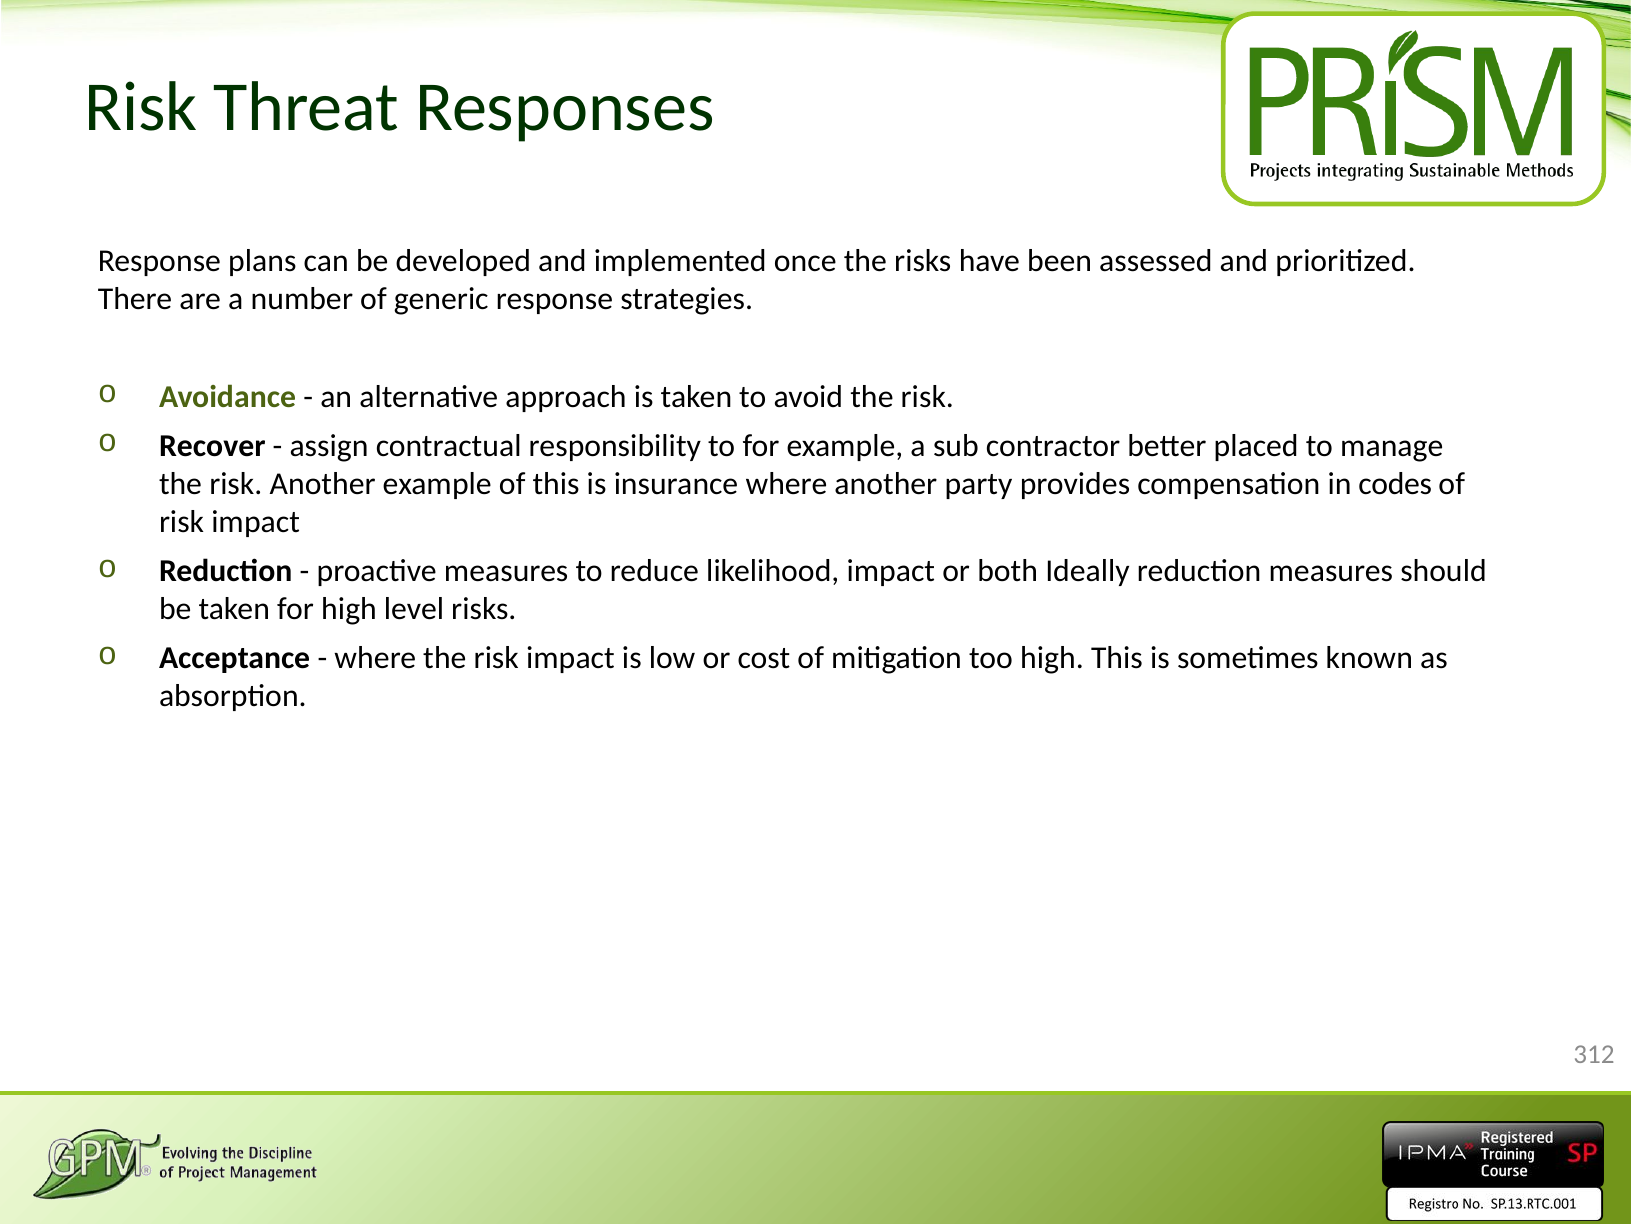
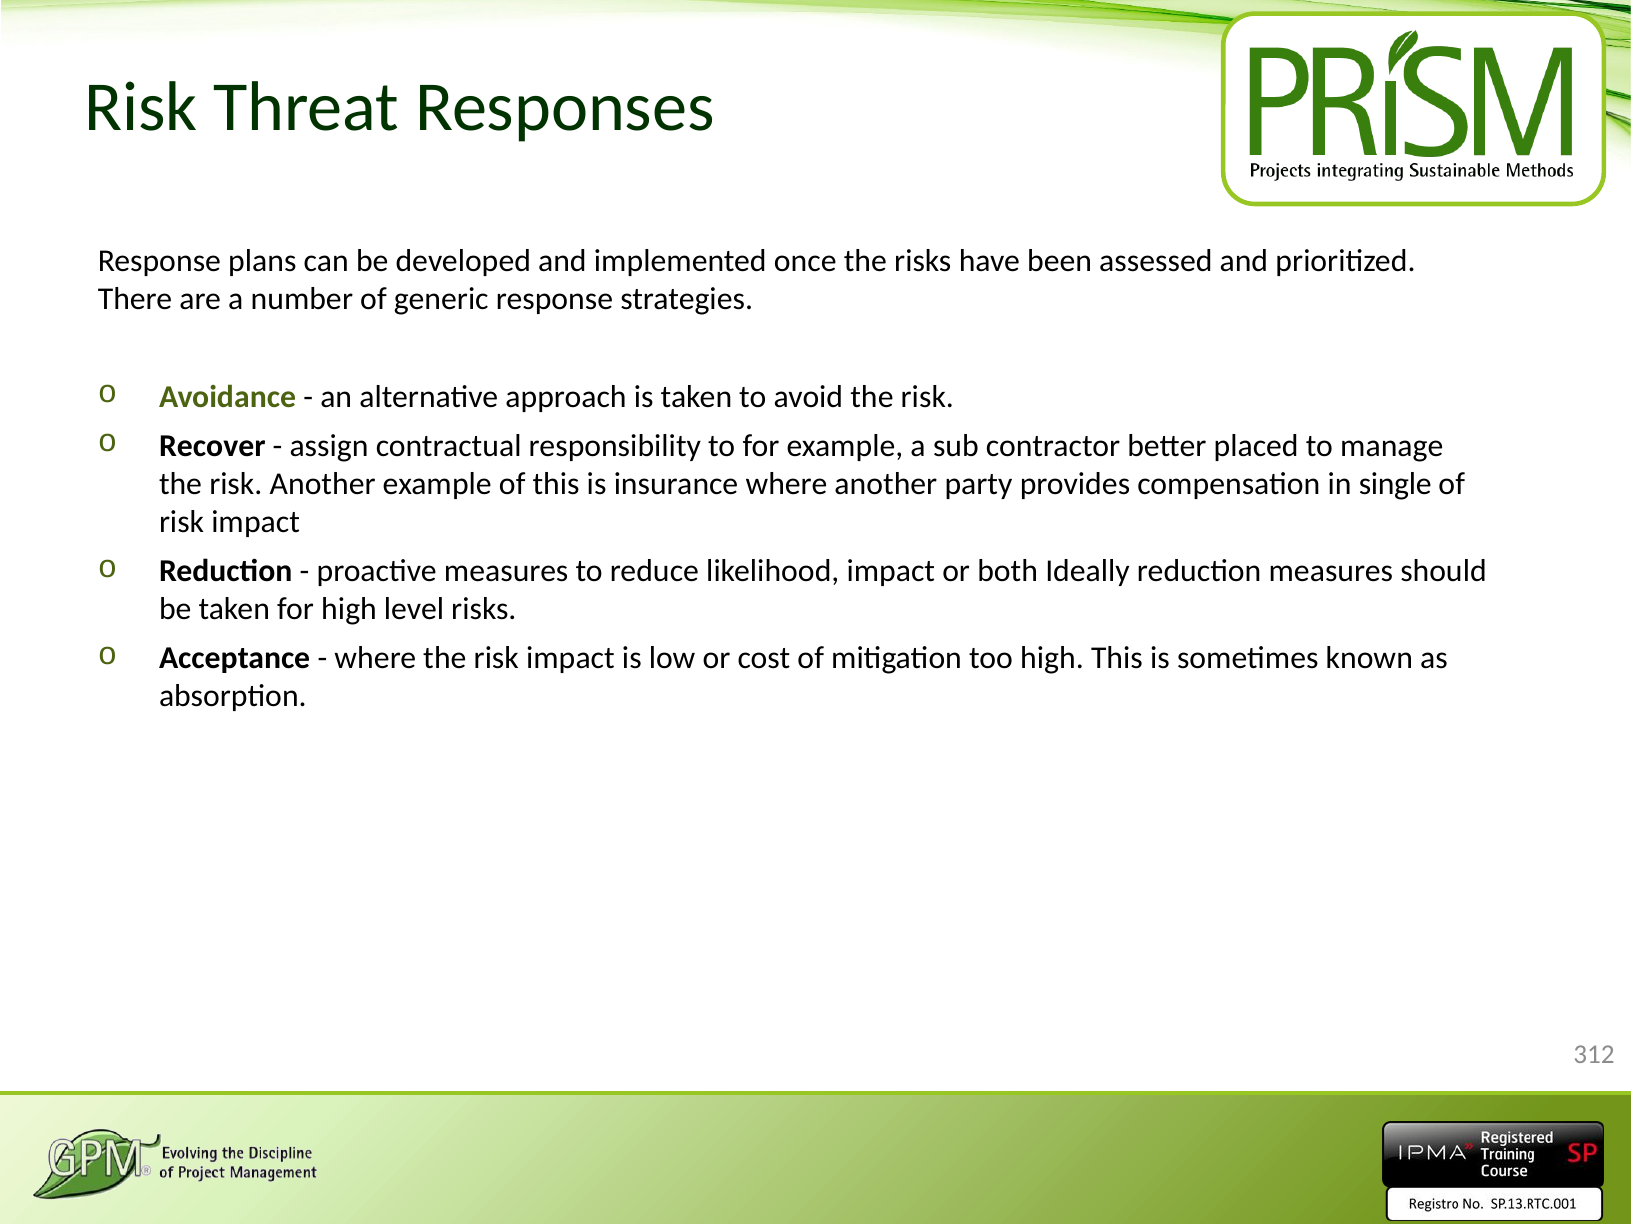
codes: codes -> single
